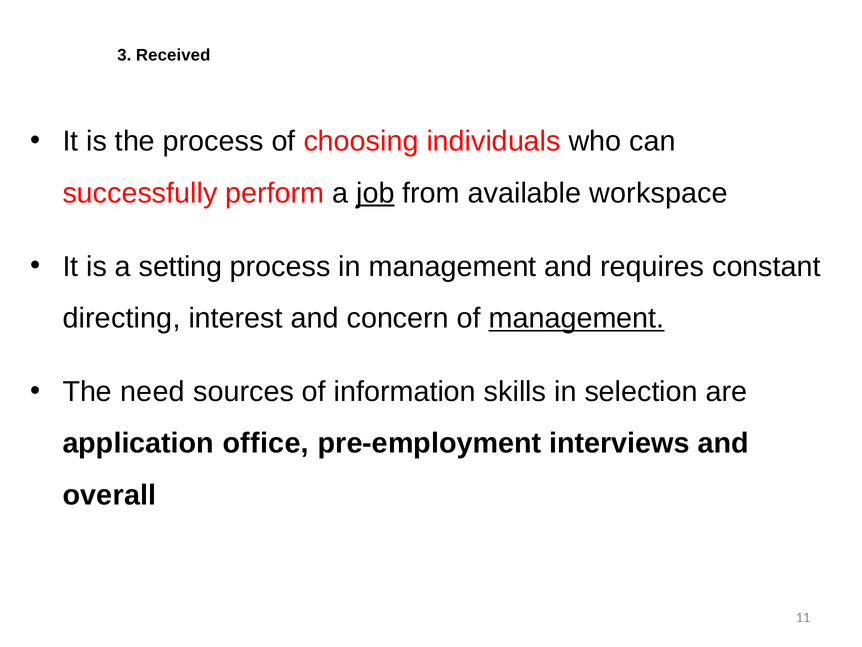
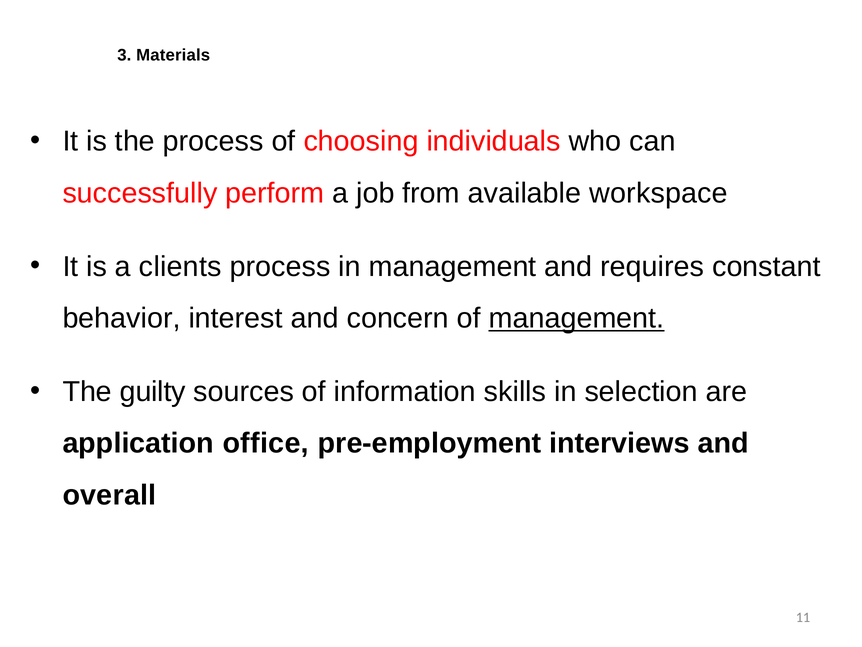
Received: Received -> Materials
job underline: present -> none
setting: setting -> clients
directing: directing -> behavior
need: need -> guilty
